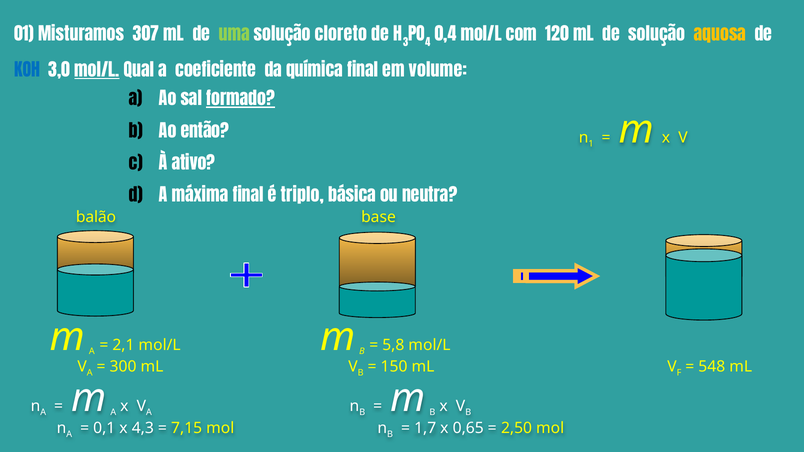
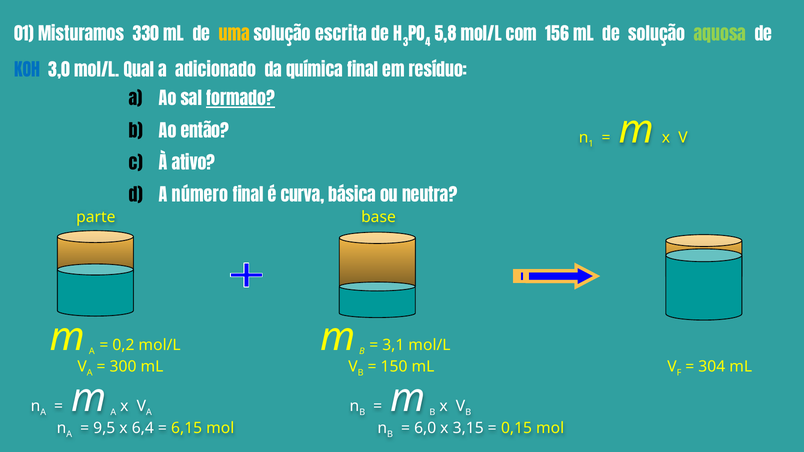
307: 307 -> 330
uma colour: light green -> yellow
cloreto: cloreto -> escrita
0,4: 0,4 -> 5,8
120: 120 -> 156
aquosa colour: yellow -> light green
mol/L at (97, 71) underline: present -> none
coeficiente: coeficiente -> adicionado
volume: volume -> resíduo
máxima: máxima -> número
triplo: triplo -> curva
balão: balão -> parte
2,1: 2,1 -> 0,2
5,8: 5,8 -> 3,1
548: 548 -> 304
0,1: 0,1 -> 9,5
4,3: 4,3 -> 6,4
7,15: 7,15 -> 6,15
1,7: 1,7 -> 6,0
0,65: 0,65 -> 3,15
2,50: 2,50 -> 0,15
